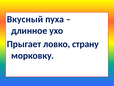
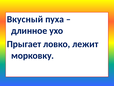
страну: страну -> лежит
